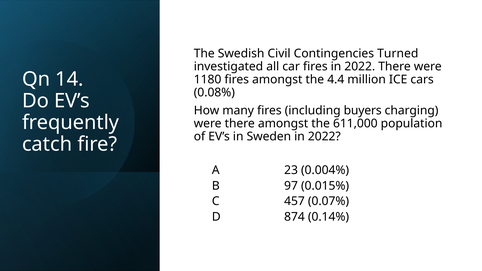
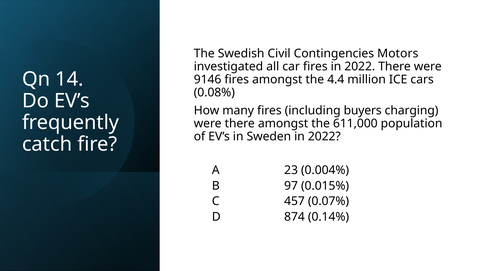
Turned: Turned -> Motors
1180: 1180 -> 9146
